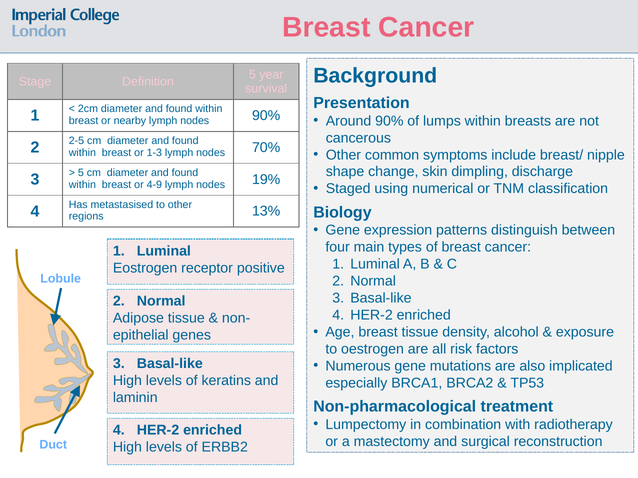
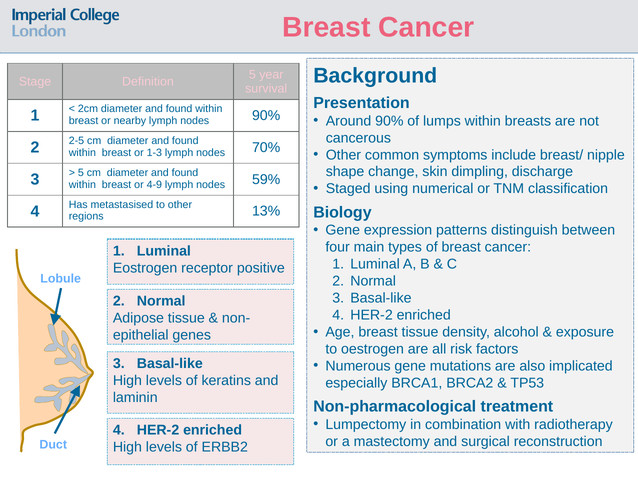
19%: 19% -> 59%
